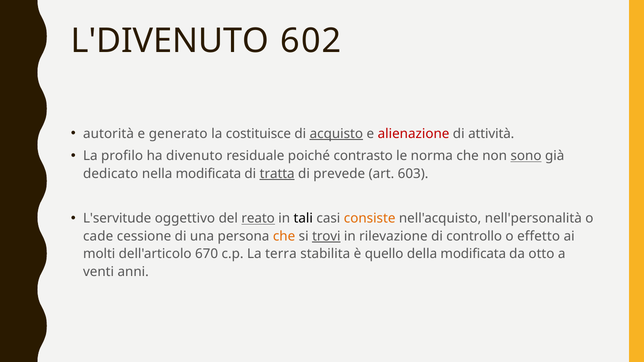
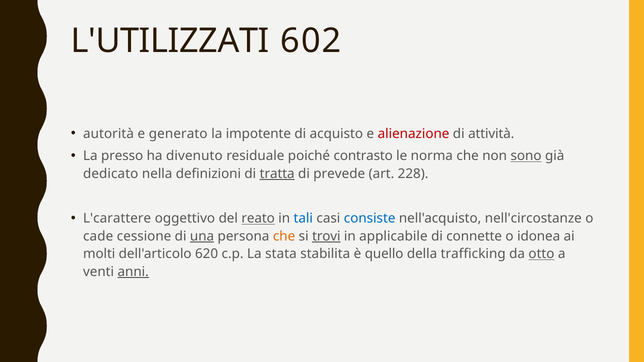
L'DIVENUTO: L'DIVENUTO -> L'UTILIZZATI
costituisce: costituisce -> impotente
acquisto underline: present -> none
profilo: profilo -> presso
nella modificata: modificata -> definizioni
603: 603 -> 228
L'servitude: L'servitude -> L'carattere
tali colour: black -> blue
consiste colour: orange -> blue
nell'personalità: nell'personalità -> nell'circostanze
una underline: none -> present
rilevazione: rilevazione -> applicabile
controllo: controllo -> connette
effetto: effetto -> idonea
670: 670 -> 620
terra: terra -> stata
della modificata: modificata -> trafficking
otto underline: none -> present
anni underline: none -> present
